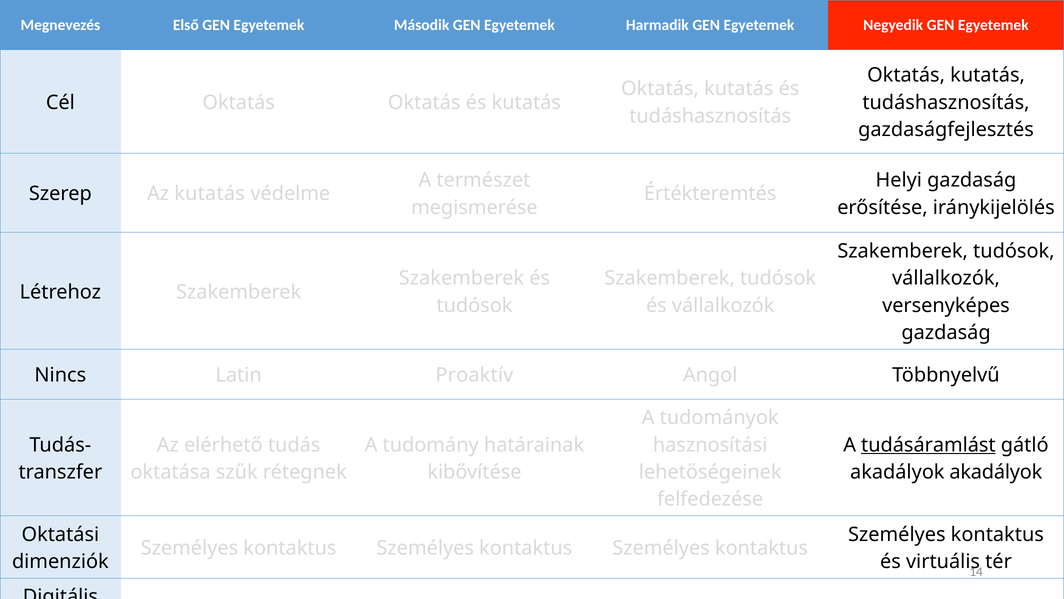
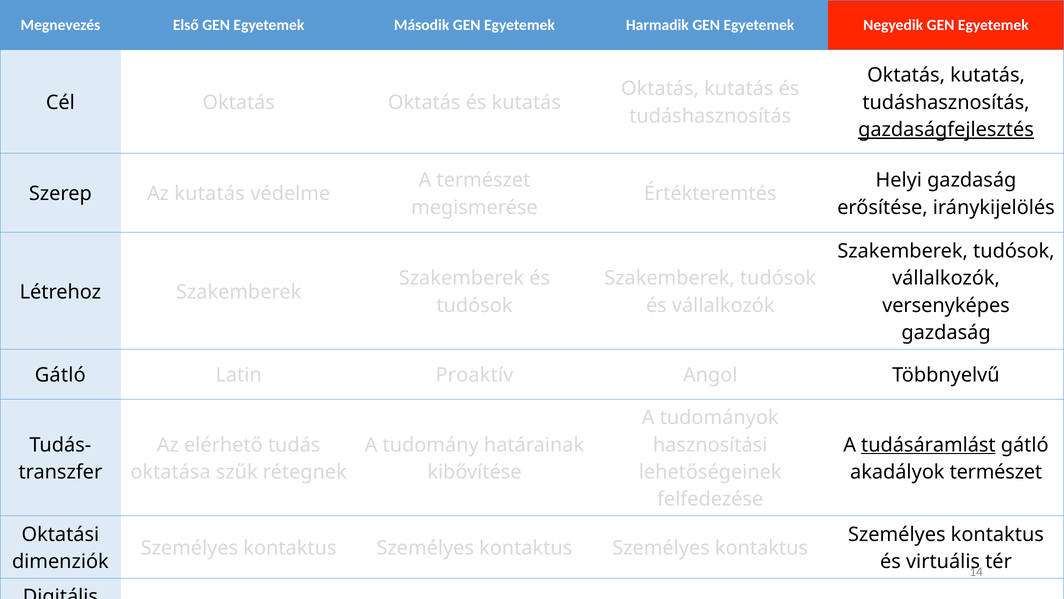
gazdaságfejlesztés underline: none -> present
Nincs at (60, 375): Nincs -> Gátló
akadályok akadályok: akadályok -> természet
